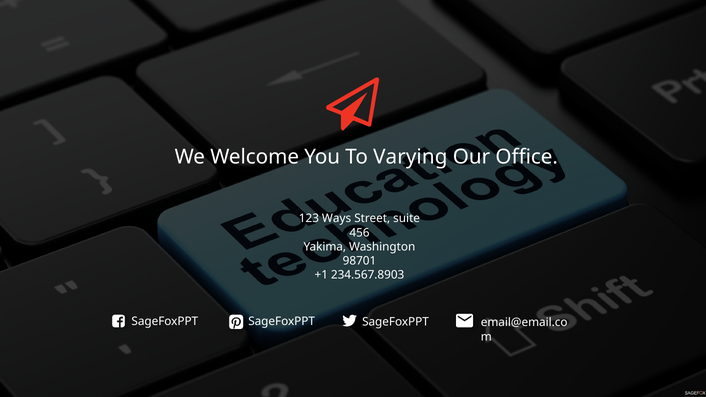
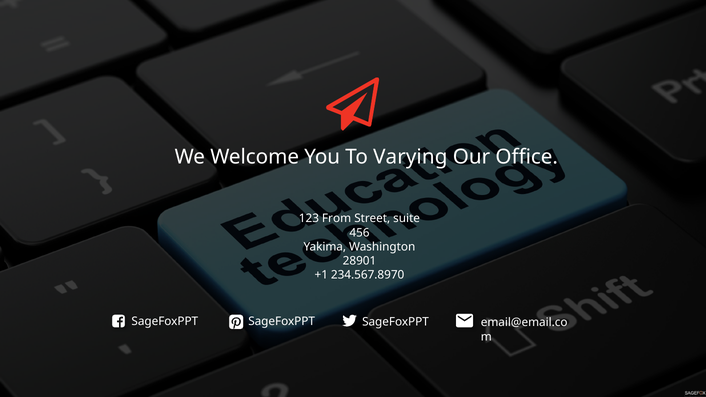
Ways: Ways -> From
98701: 98701 -> 28901
234.567.8903: 234.567.8903 -> 234.567.8970
